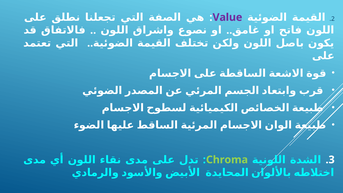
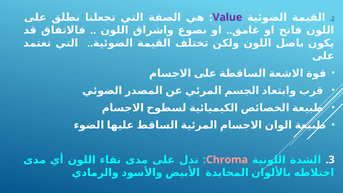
Chroma colour: light green -> pink
